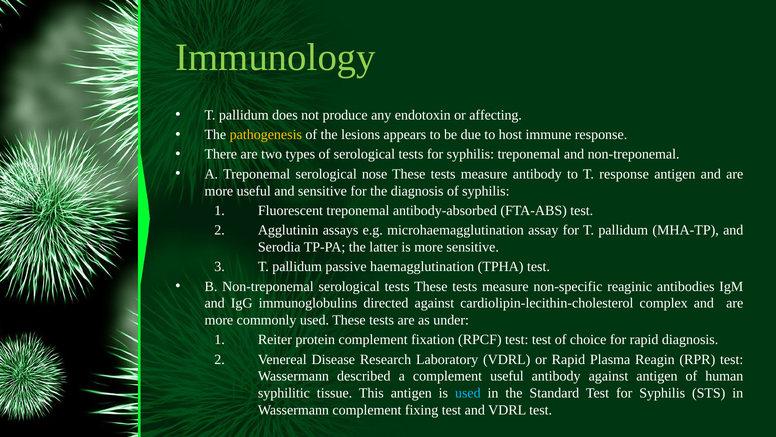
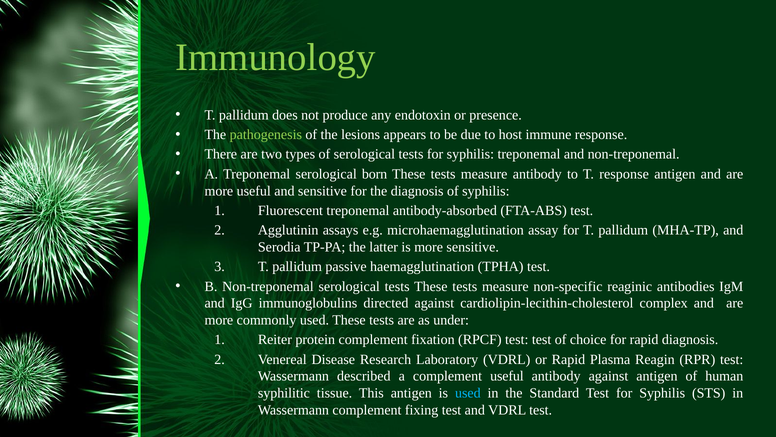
affecting: affecting -> presence
pathogenesis colour: yellow -> light green
nose: nose -> born
